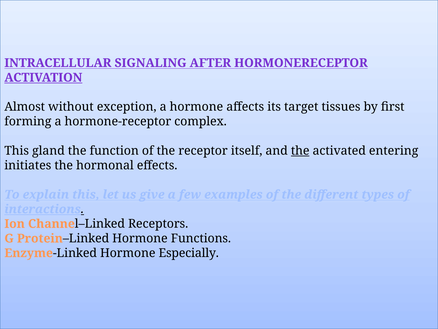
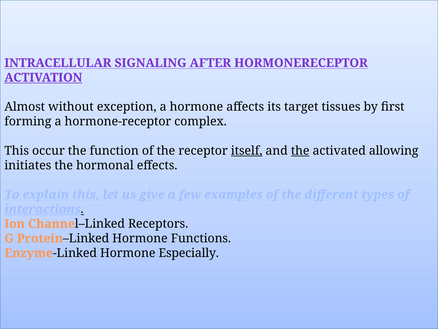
gland: gland -> occur
itself underline: none -> present
entering: entering -> allowing
